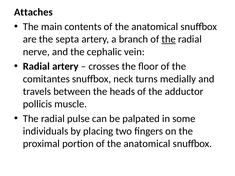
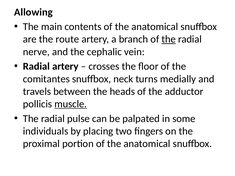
Attaches: Attaches -> Allowing
septa: septa -> route
muscle underline: none -> present
